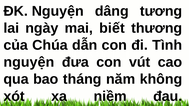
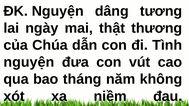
biết: biết -> thật
